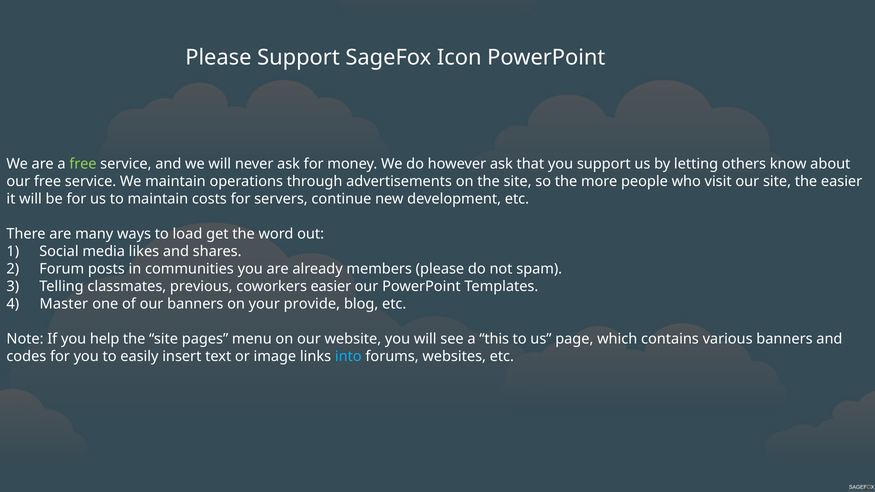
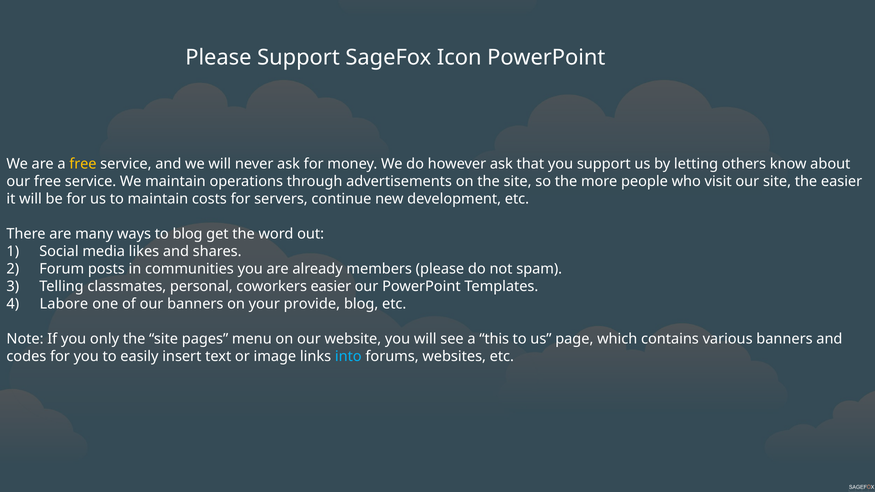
free at (83, 164) colour: light green -> yellow
to load: load -> blog
previous: previous -> personal
Master: Master -> Labore
help: help -> only
